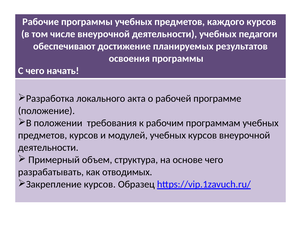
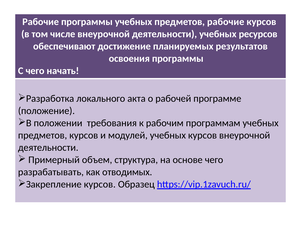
предметов каждого: каждого -> рабочие
педагоги: педагоги -> ресурсов
